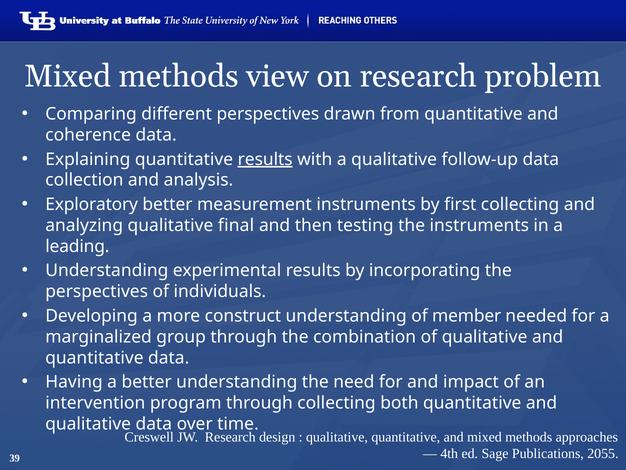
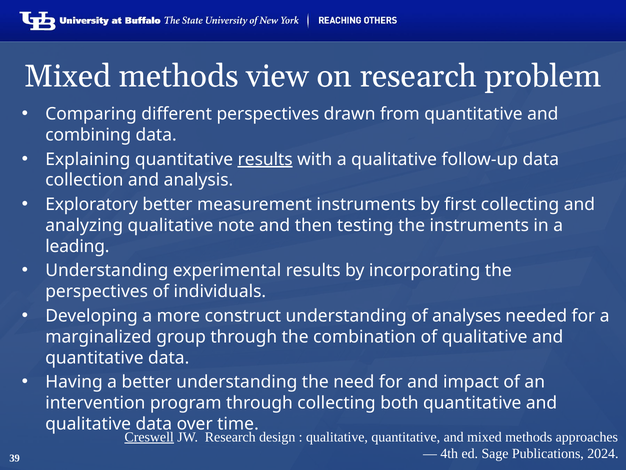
coherence: coherence -> combining
final: final -> note
member: member -> analyses
Creswell underline: none -> present
2055: 2055 -> 2024
